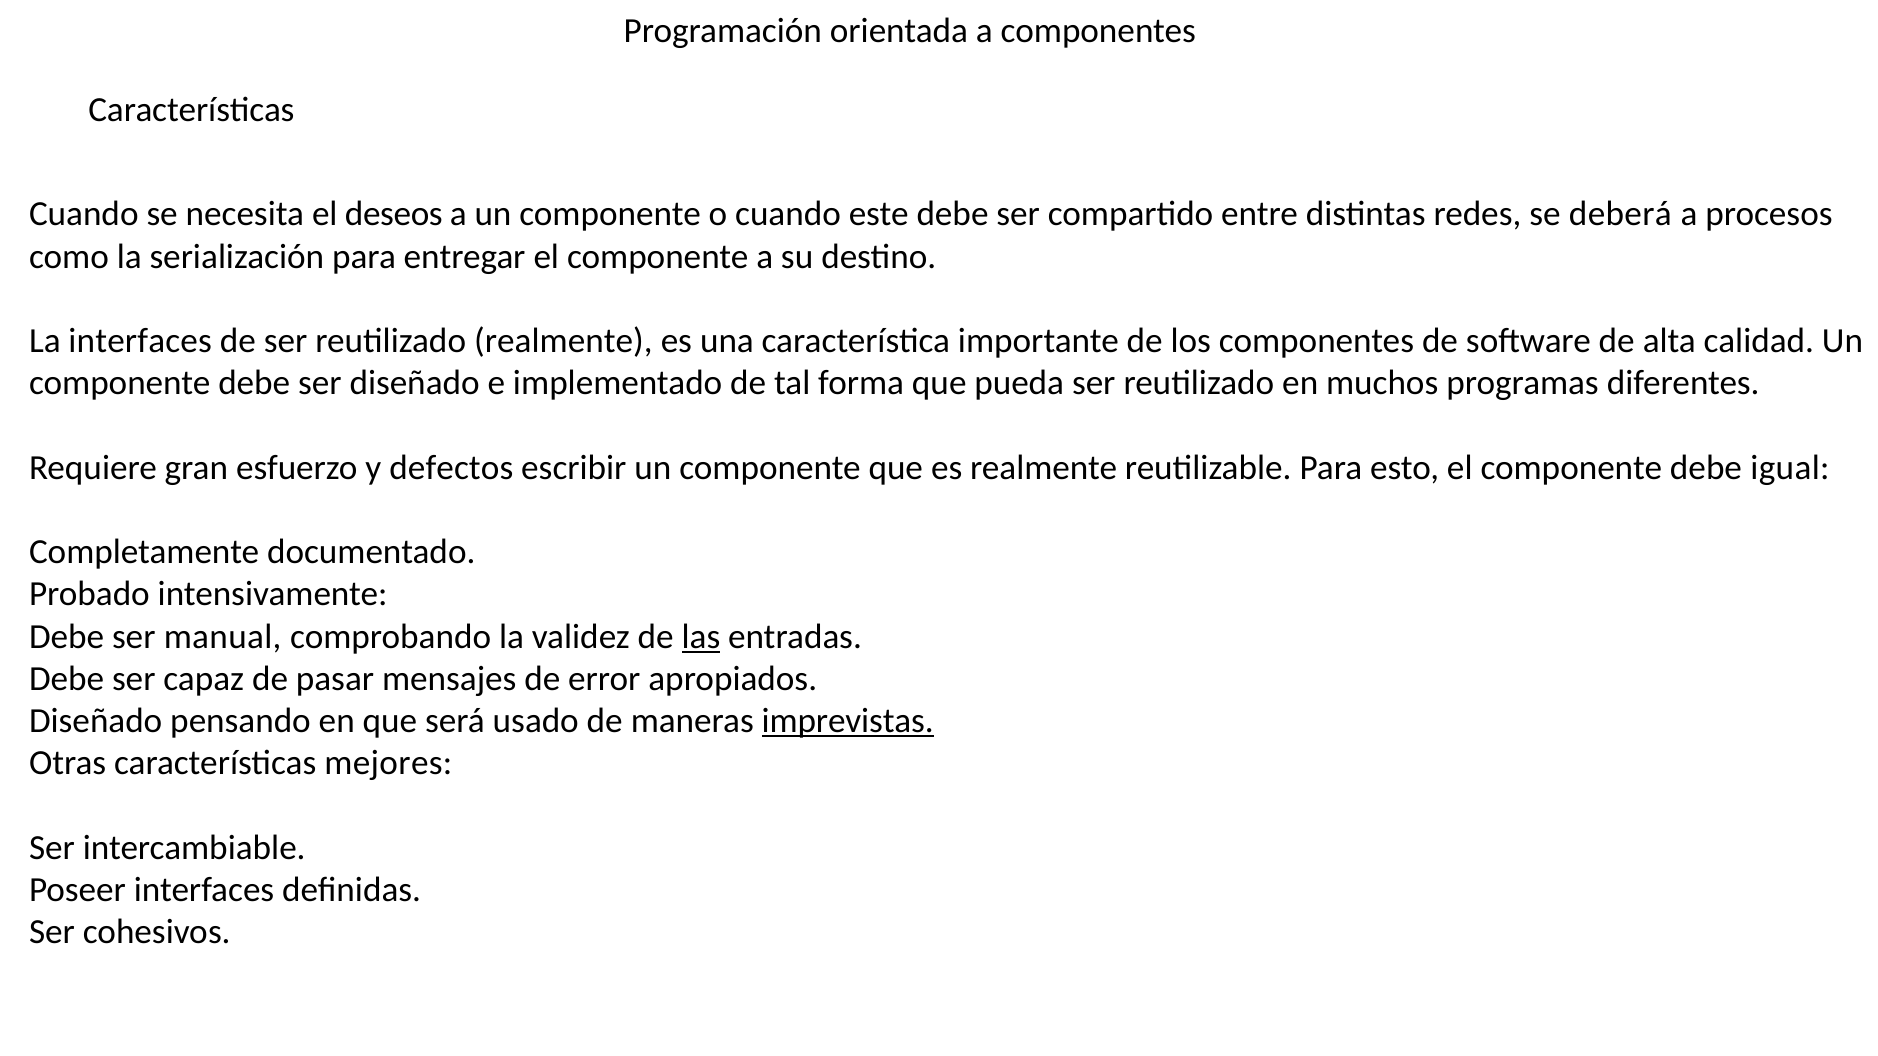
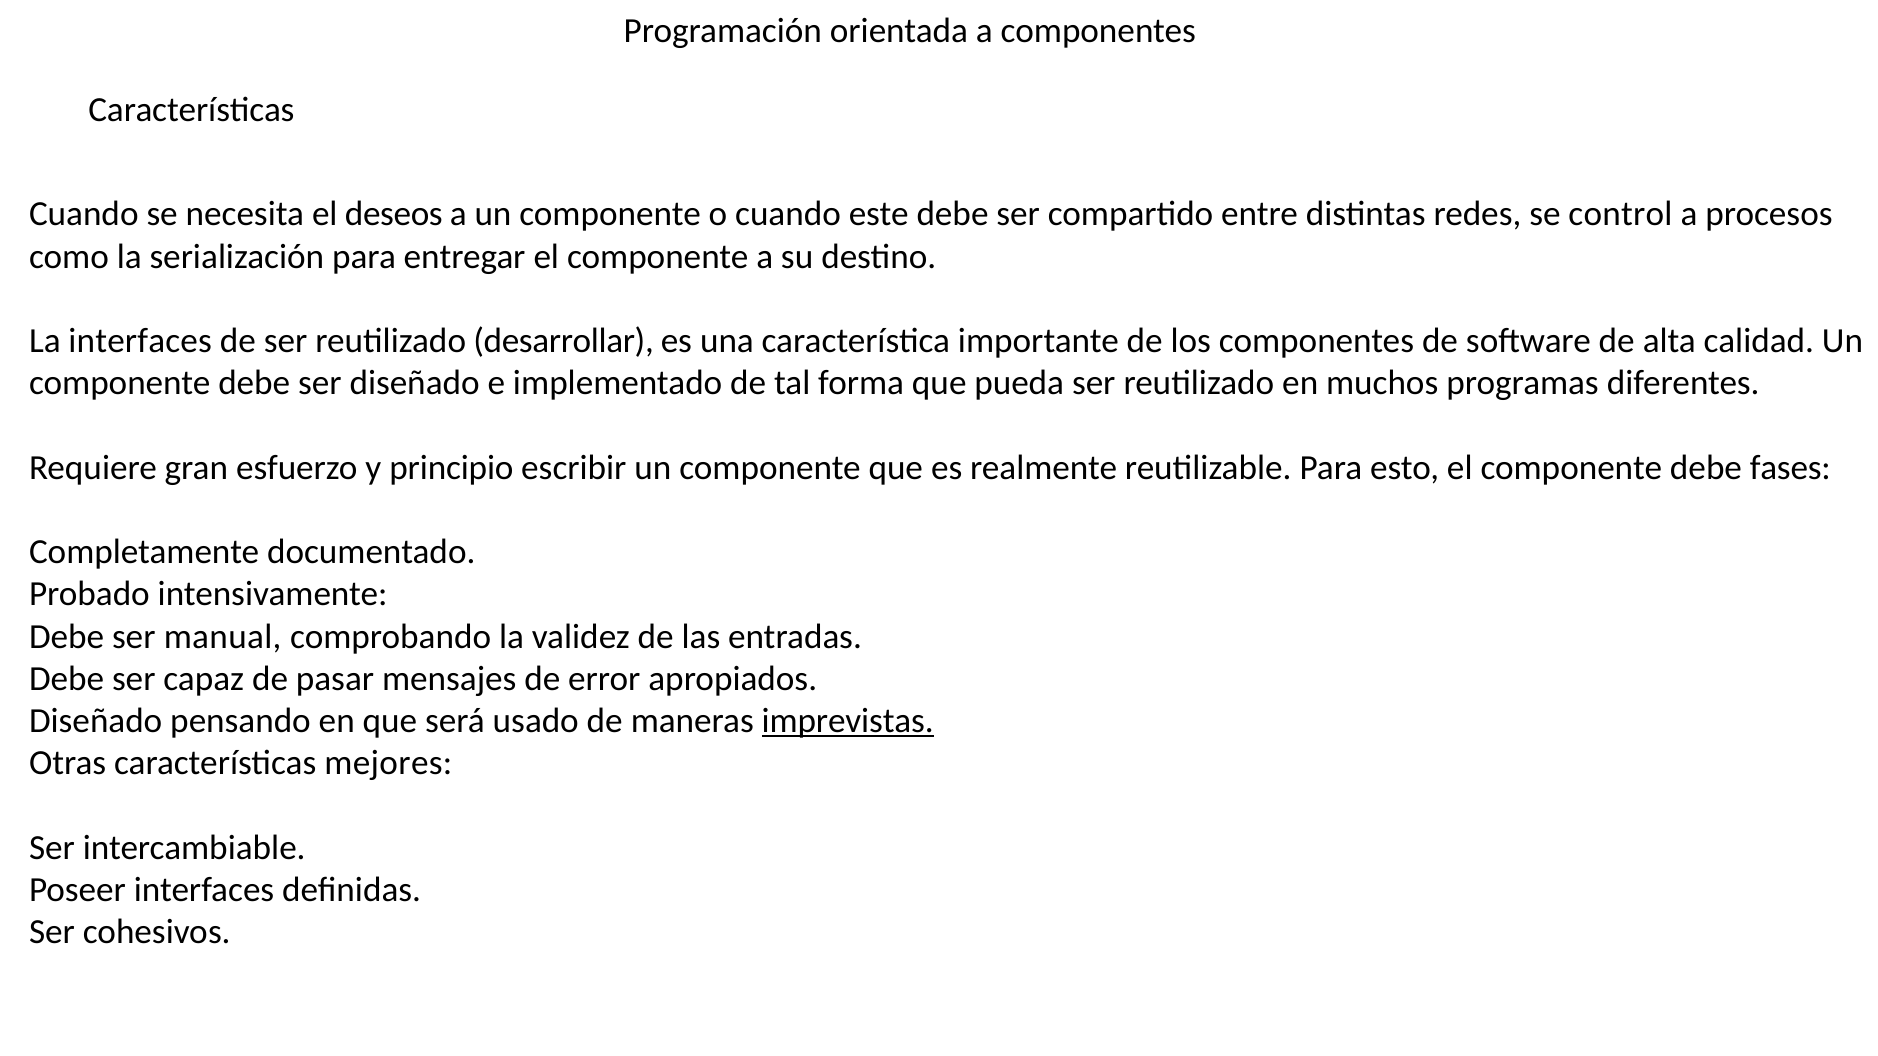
deberá: deberá -> control
reutilizado realmente: realmente -> desarrollar
defectos: defectos -> principio
igual: igual -> fases
las underline: present -> none
